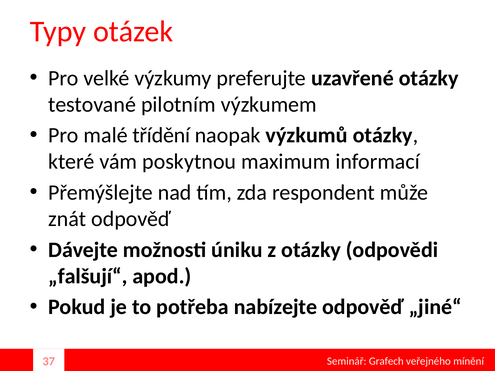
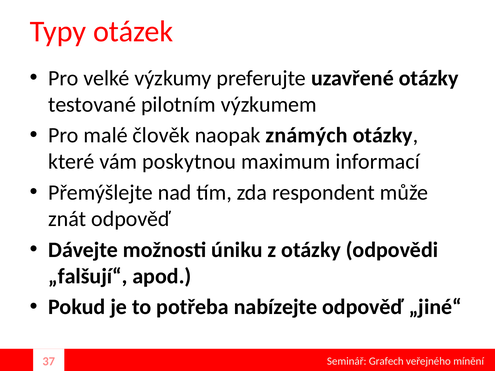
třídění: třídění -> člověk
výzkumů: výzkumů -> známých
